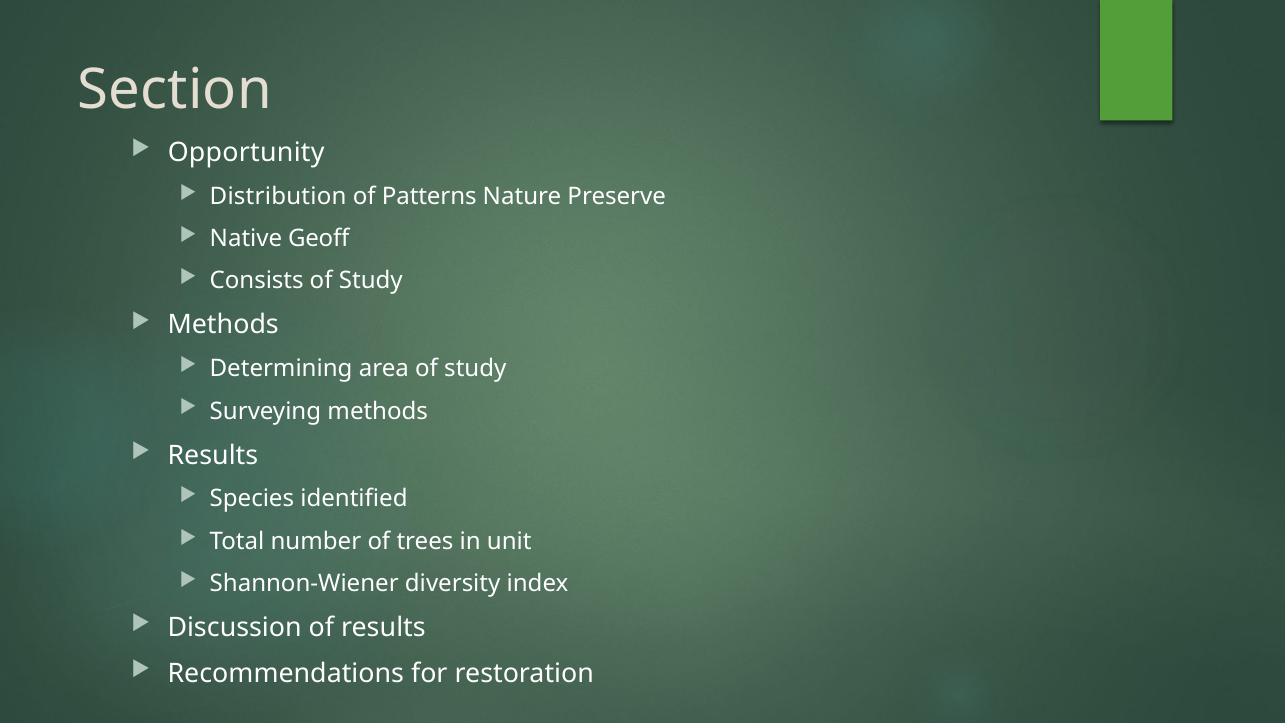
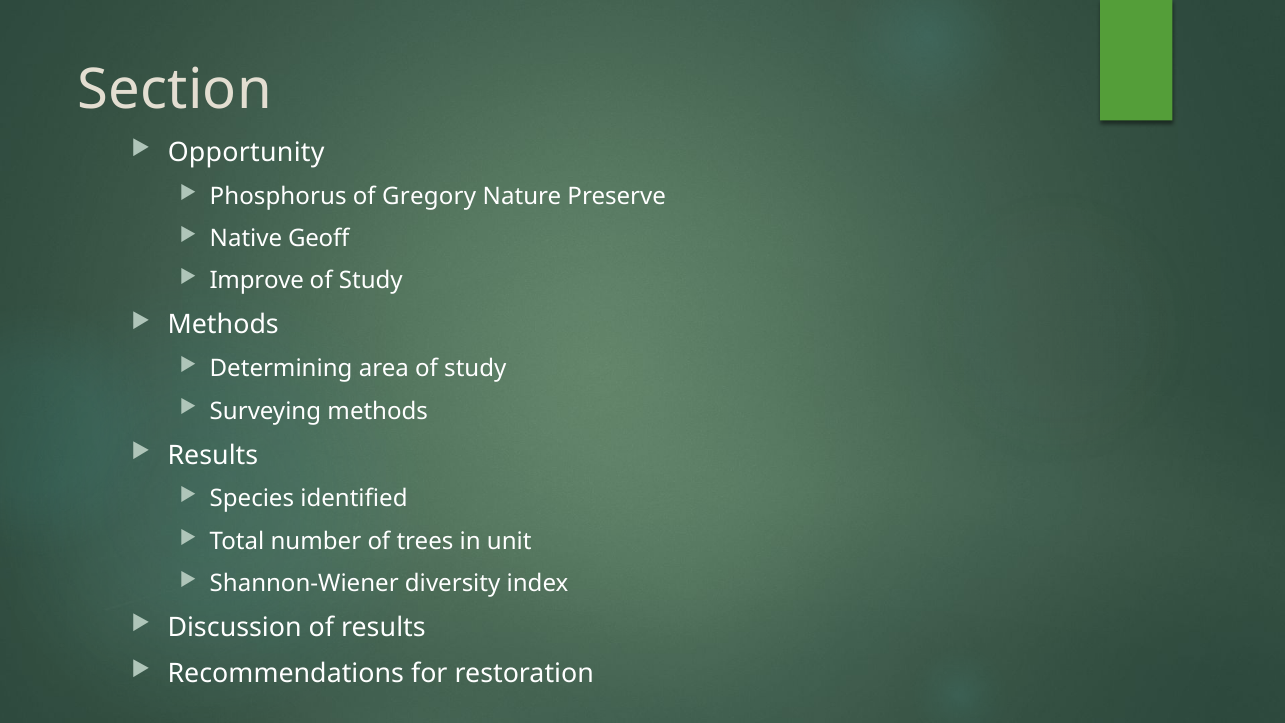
Distribution: Distribution -> Phosphorus
Patterns: Patterns -> Gregory
Consists: Consists -> Improve
